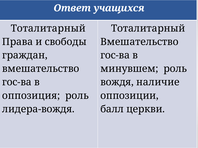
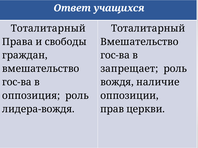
минувшем: минувшем -> запрещает
балл: балл -> прав
